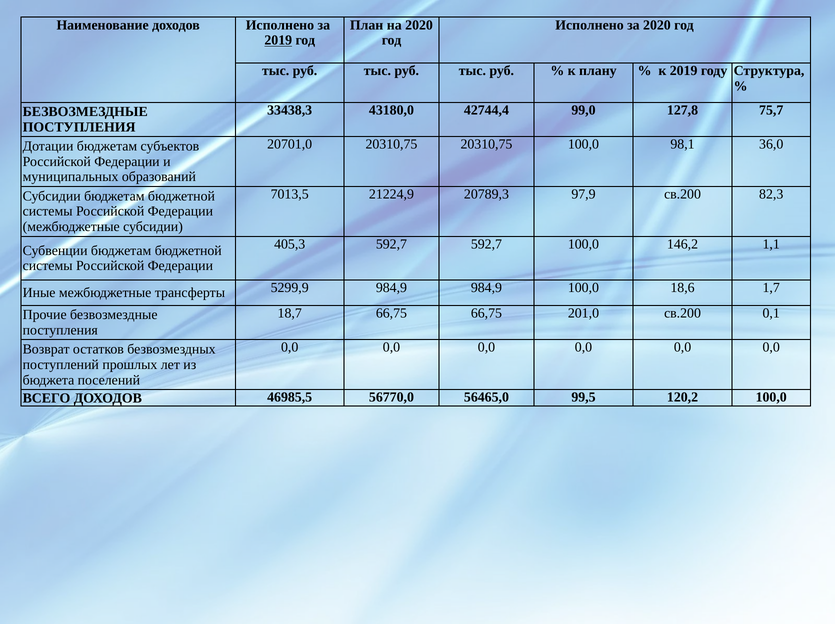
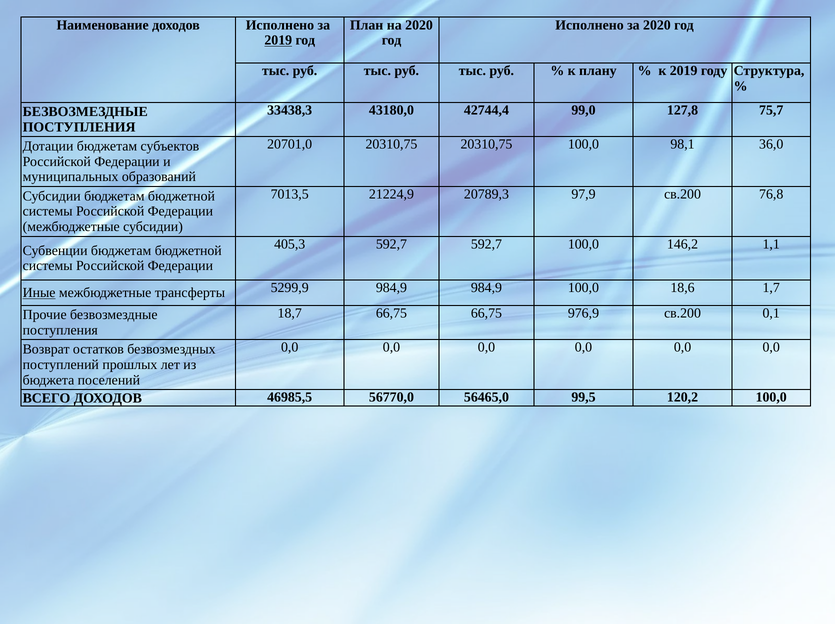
82,3: 82,3 -> 76,8
Иные underline: none -> present
201,0: 201,0 -> 976,9
